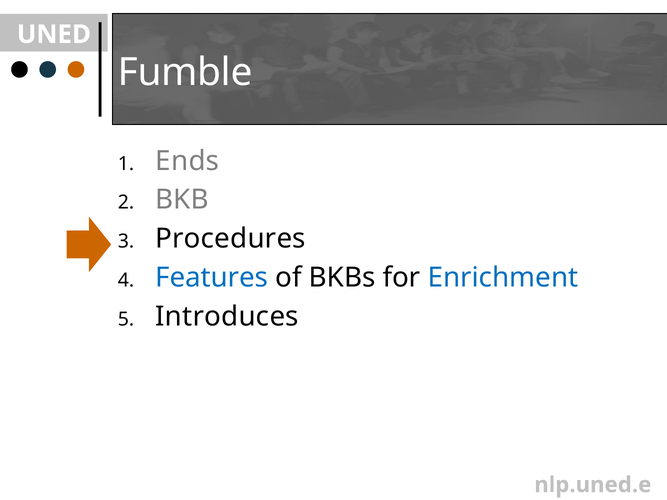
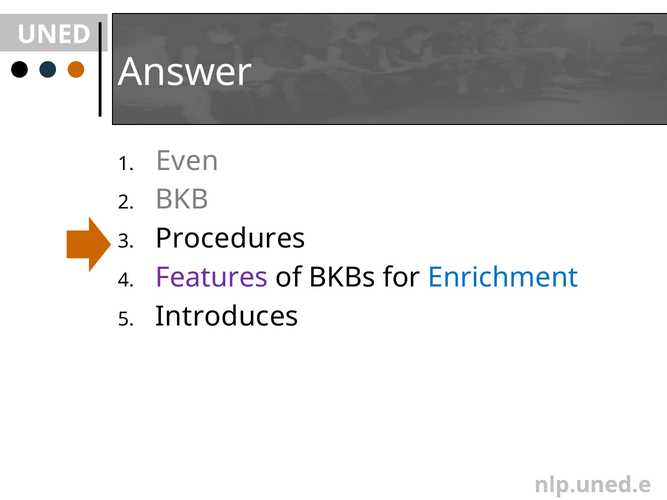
Fumble: Fumble -> Answer
Ends: Ends -> Even
Features colour: blue -> purple
